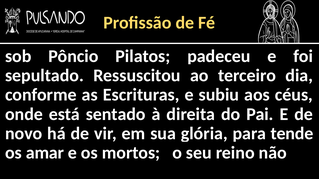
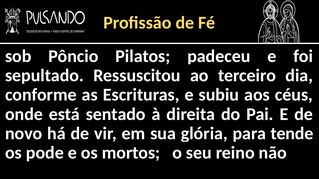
amar: amar -> pode
